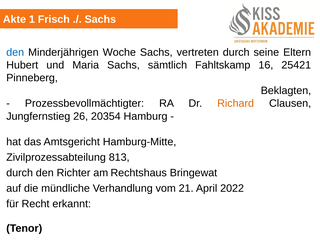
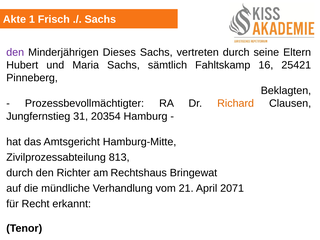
den at (15, 52) colour: blue -> purple
Woche: Woche -> Dieses
26: 26 -> 31
2022: 2022 -> 2071
